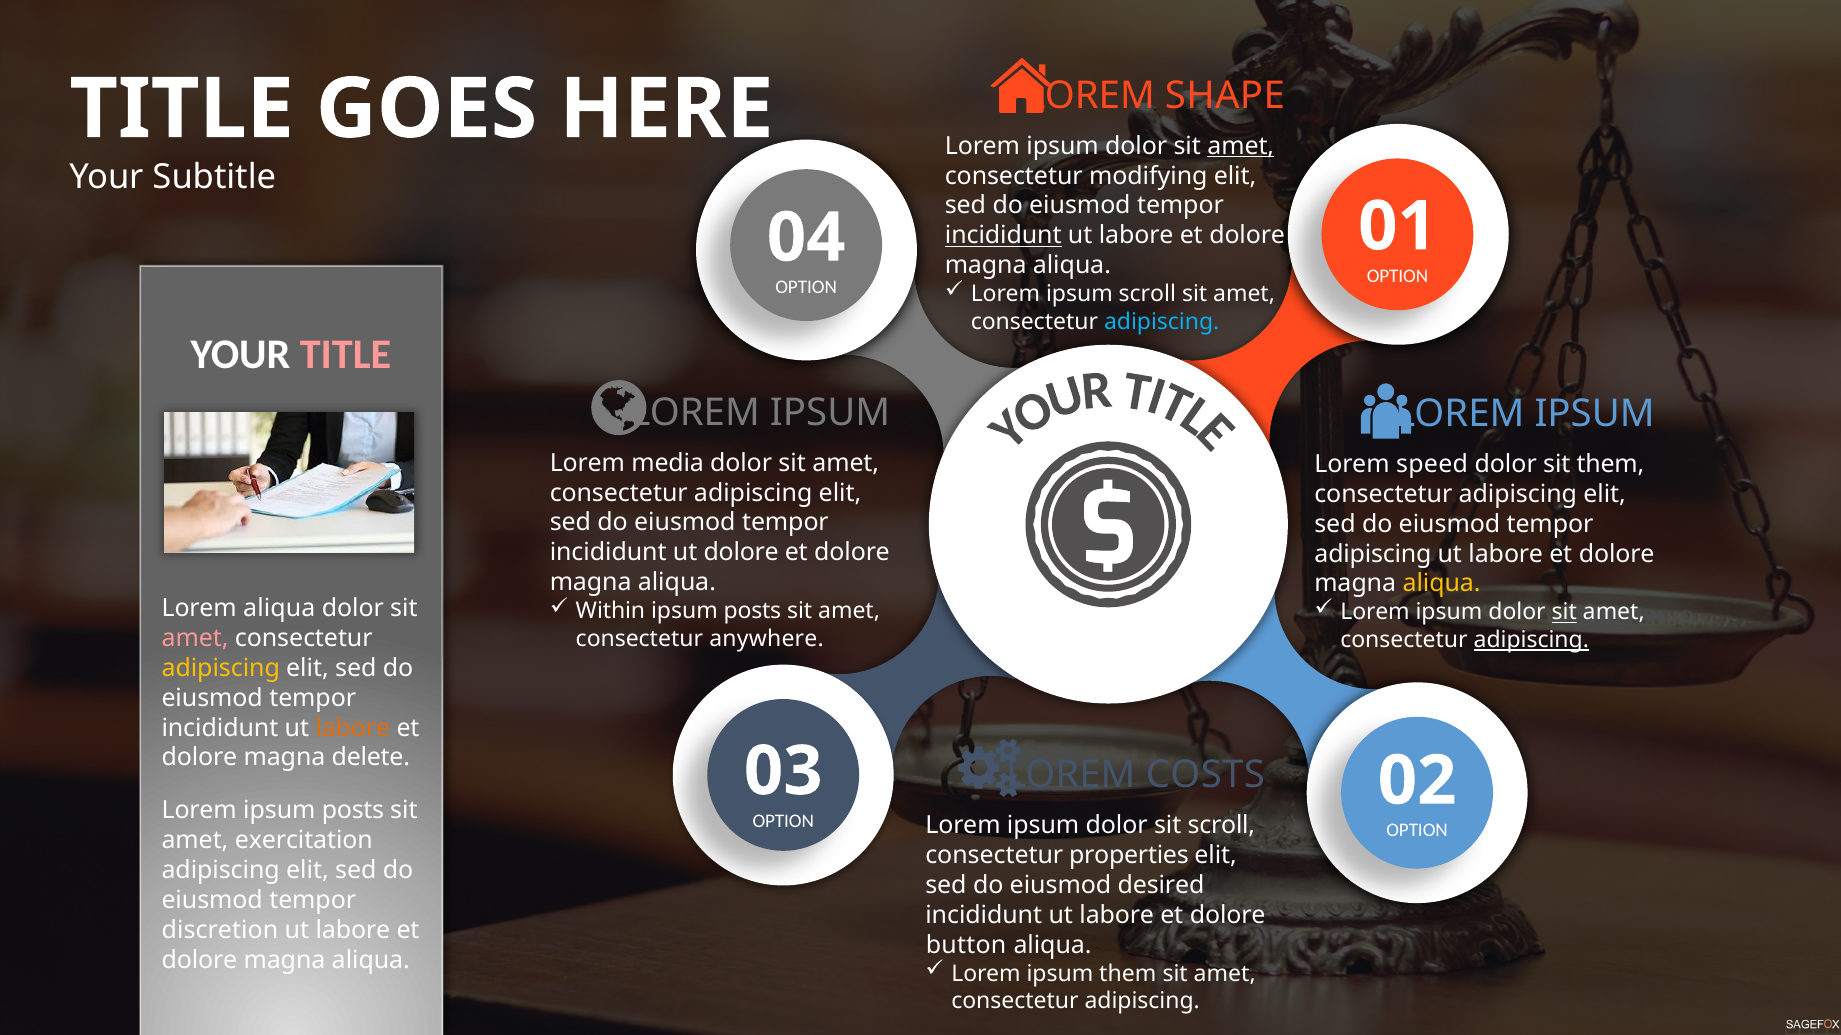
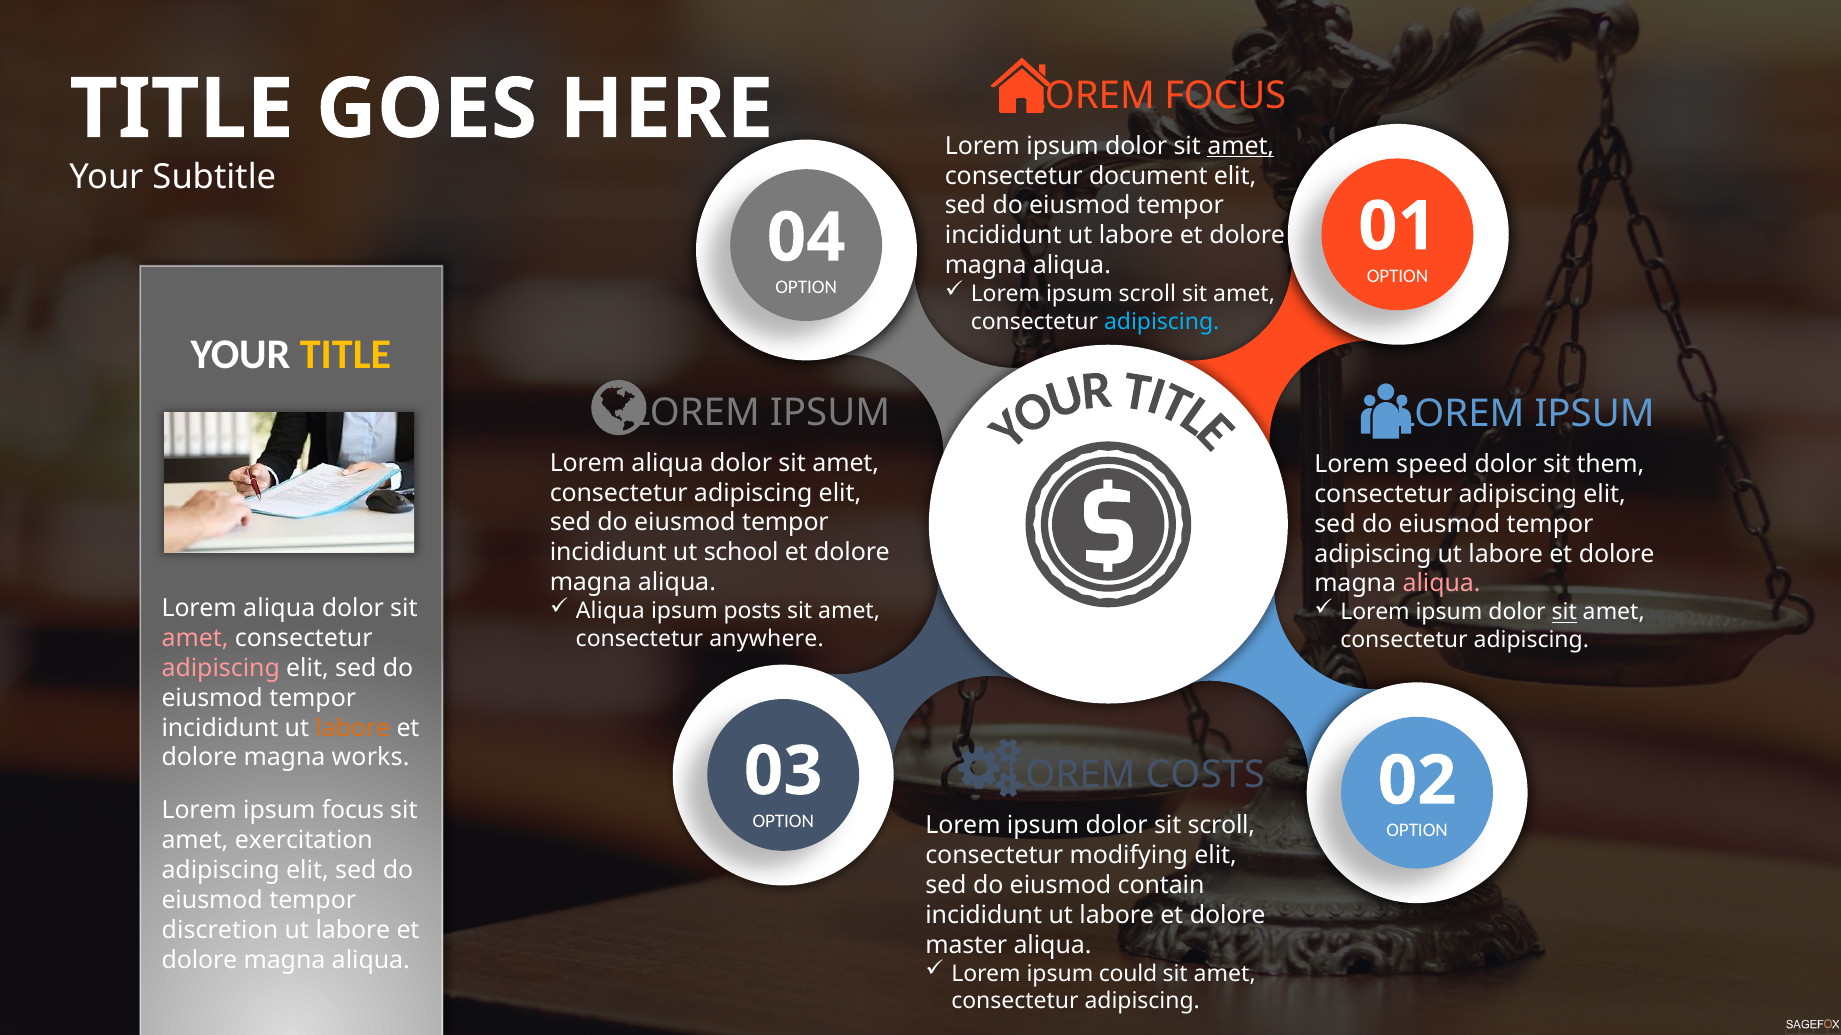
SHAPE at (1225, 96): SHAPE -> FOCUS
modifying: modifying -> document
incididunt at (1003, 236) underline: present -> none
TITLE at (345, 355) colour: pink -> yellow
media at (668, 463): media -> aliqua
ut dolore: dolore -> school
aliqua at (1442, 584) colour: yellow -> pink
Within at (610, 612): Within -> Aliqua
adipiscing at (1531, 640) underline: present -> none
adipiscing at (221, 668) colour: yellow -> pink
delete: delete -> works
Lorem ipsum posts: posts -> focus
properties: properties -> modifying
desired: desired -> contain
button: button -> master
ipsum them: them -> could
